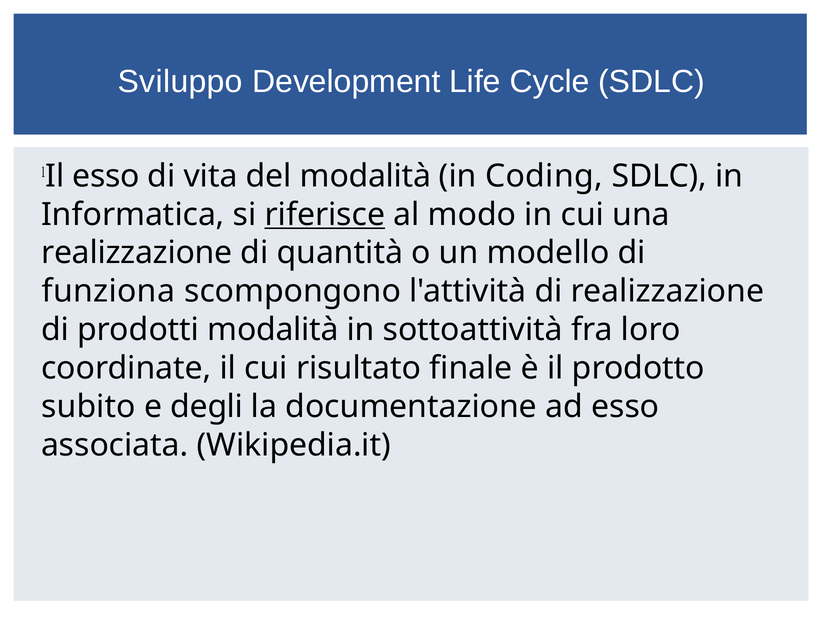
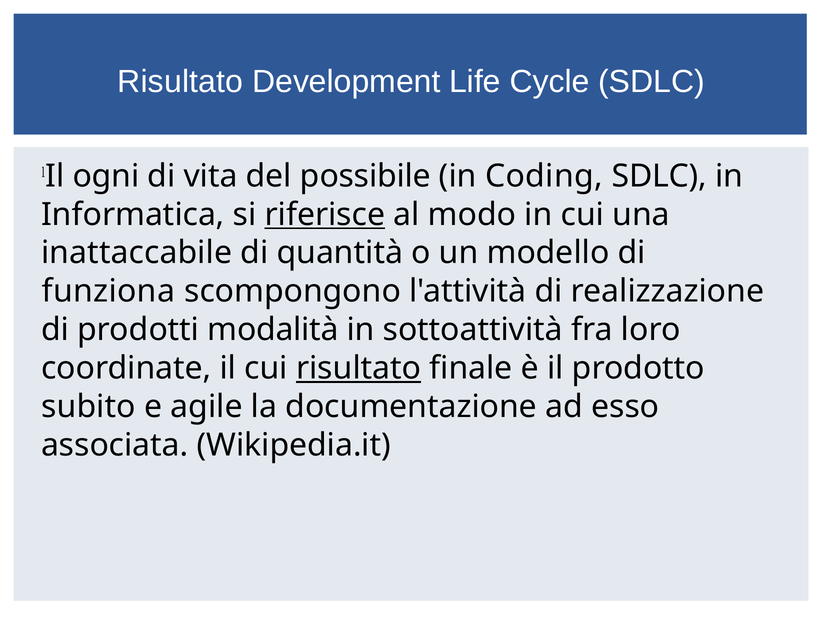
Sviluppo at (180, 82): Sviluppo -> Risultato
esso at (106, 176): esso -> ogni
del modalità: modalità -> possibile
realizzazione at (137, 253): realizzazione -> inattaccabile
risultato at (359, 368) underline: none -> present
degli: degli -> agile
